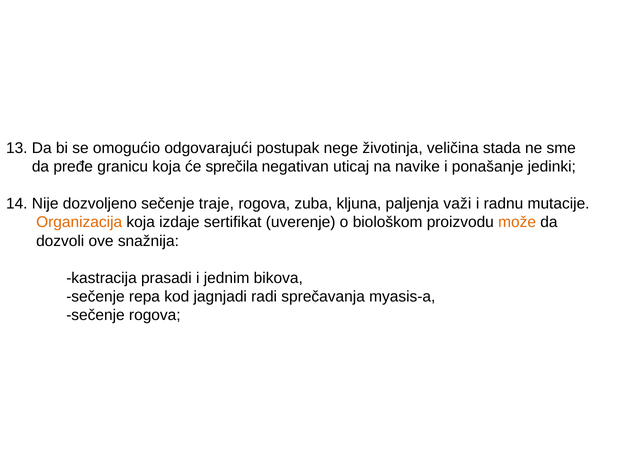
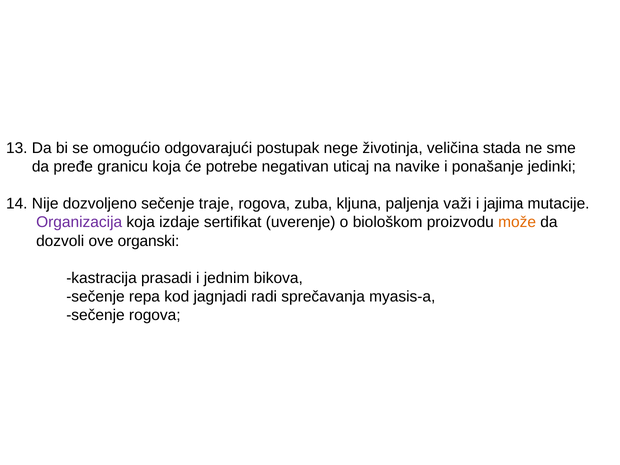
sprečila: sprečila -> potrebe
radnu: radnu -> jajima
Organizacija colour: orange -> purple
snažnija: snažnija -> organski
